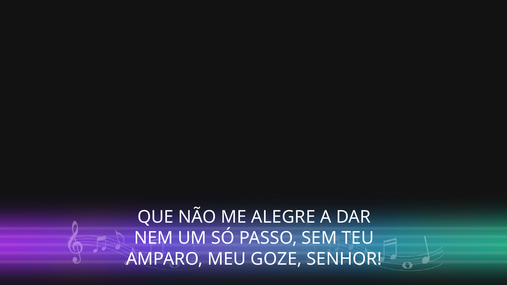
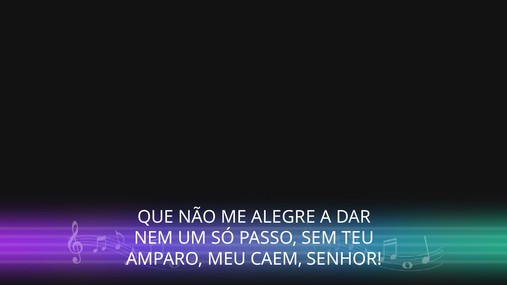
GOZE: GOZE -> CAEM
